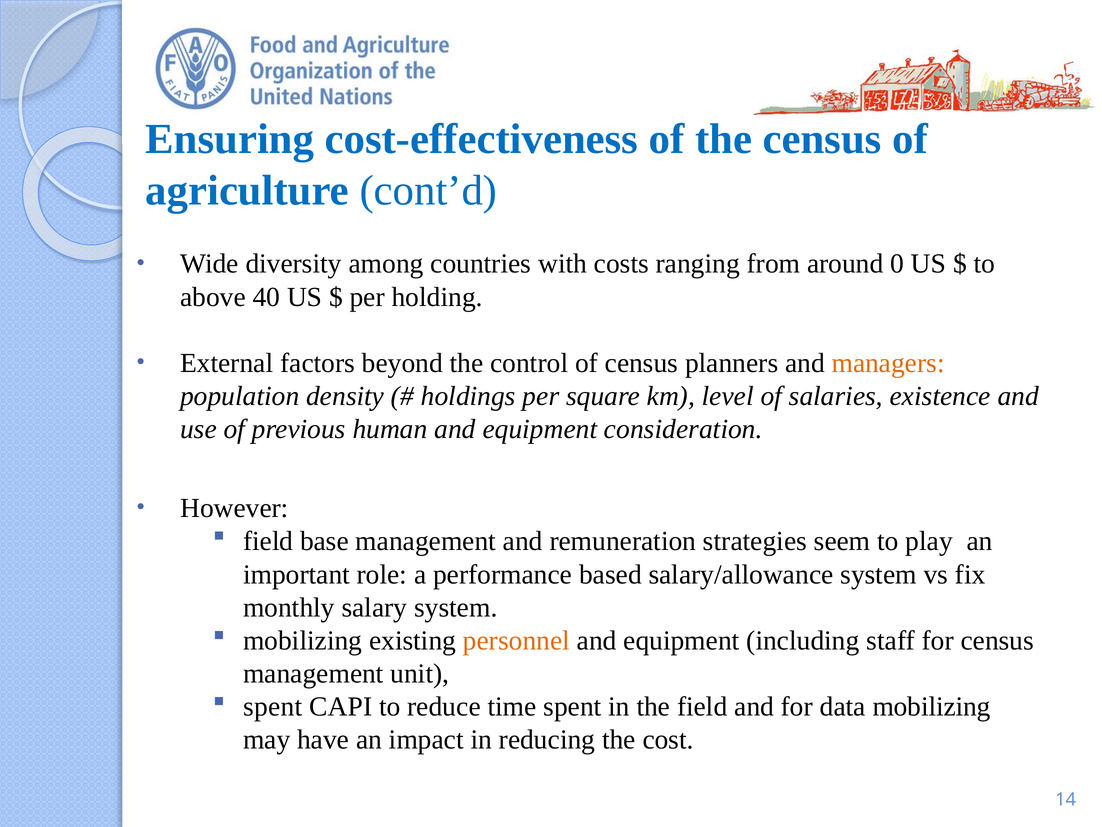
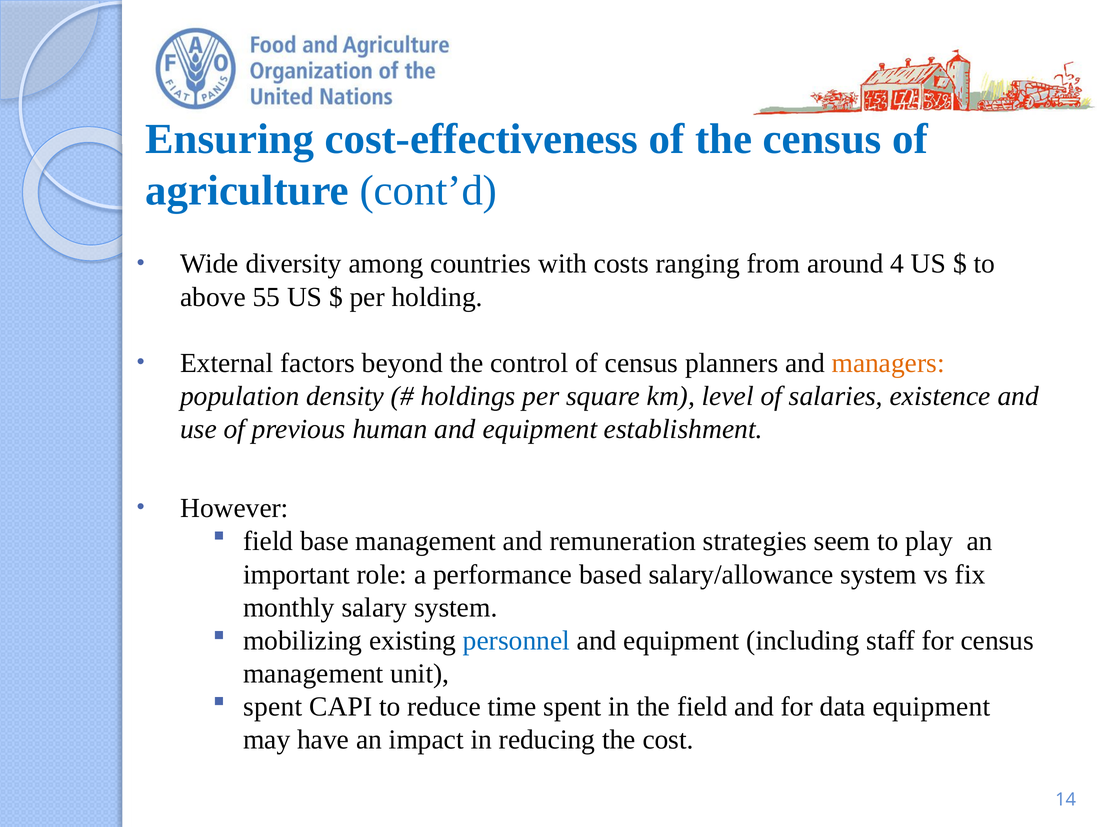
0: 0 -> 4
40: 40 -> 55
consideration: consideration -> establishment
personnel colour: orange -> blue
data mobilizing: mobilizing -> equipment
